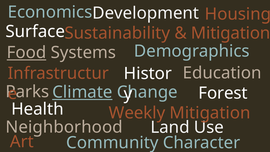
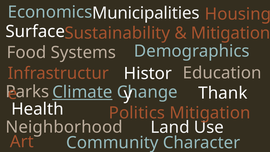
Development: Development -> Municipalities
Food underline: present -> none
Forest: Forest -> Thank
Weekly: Weekly -> Politics
